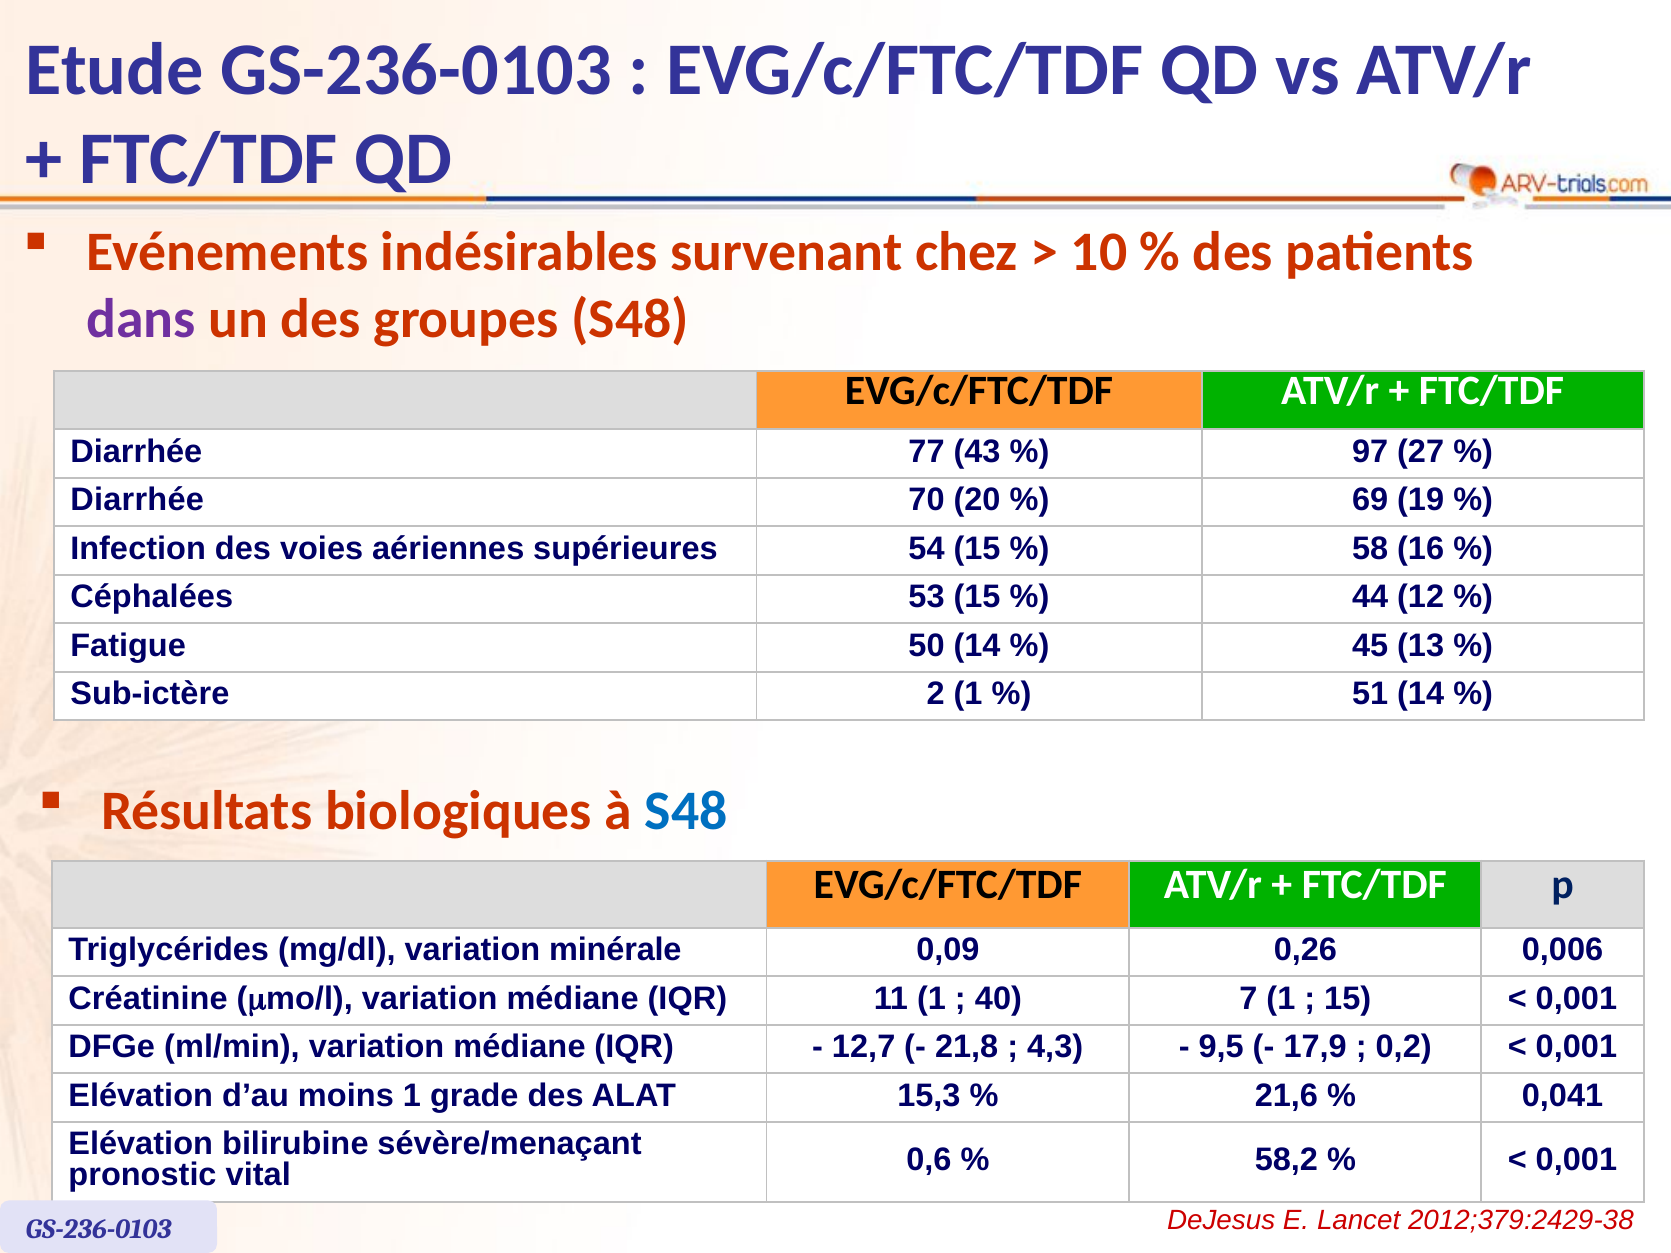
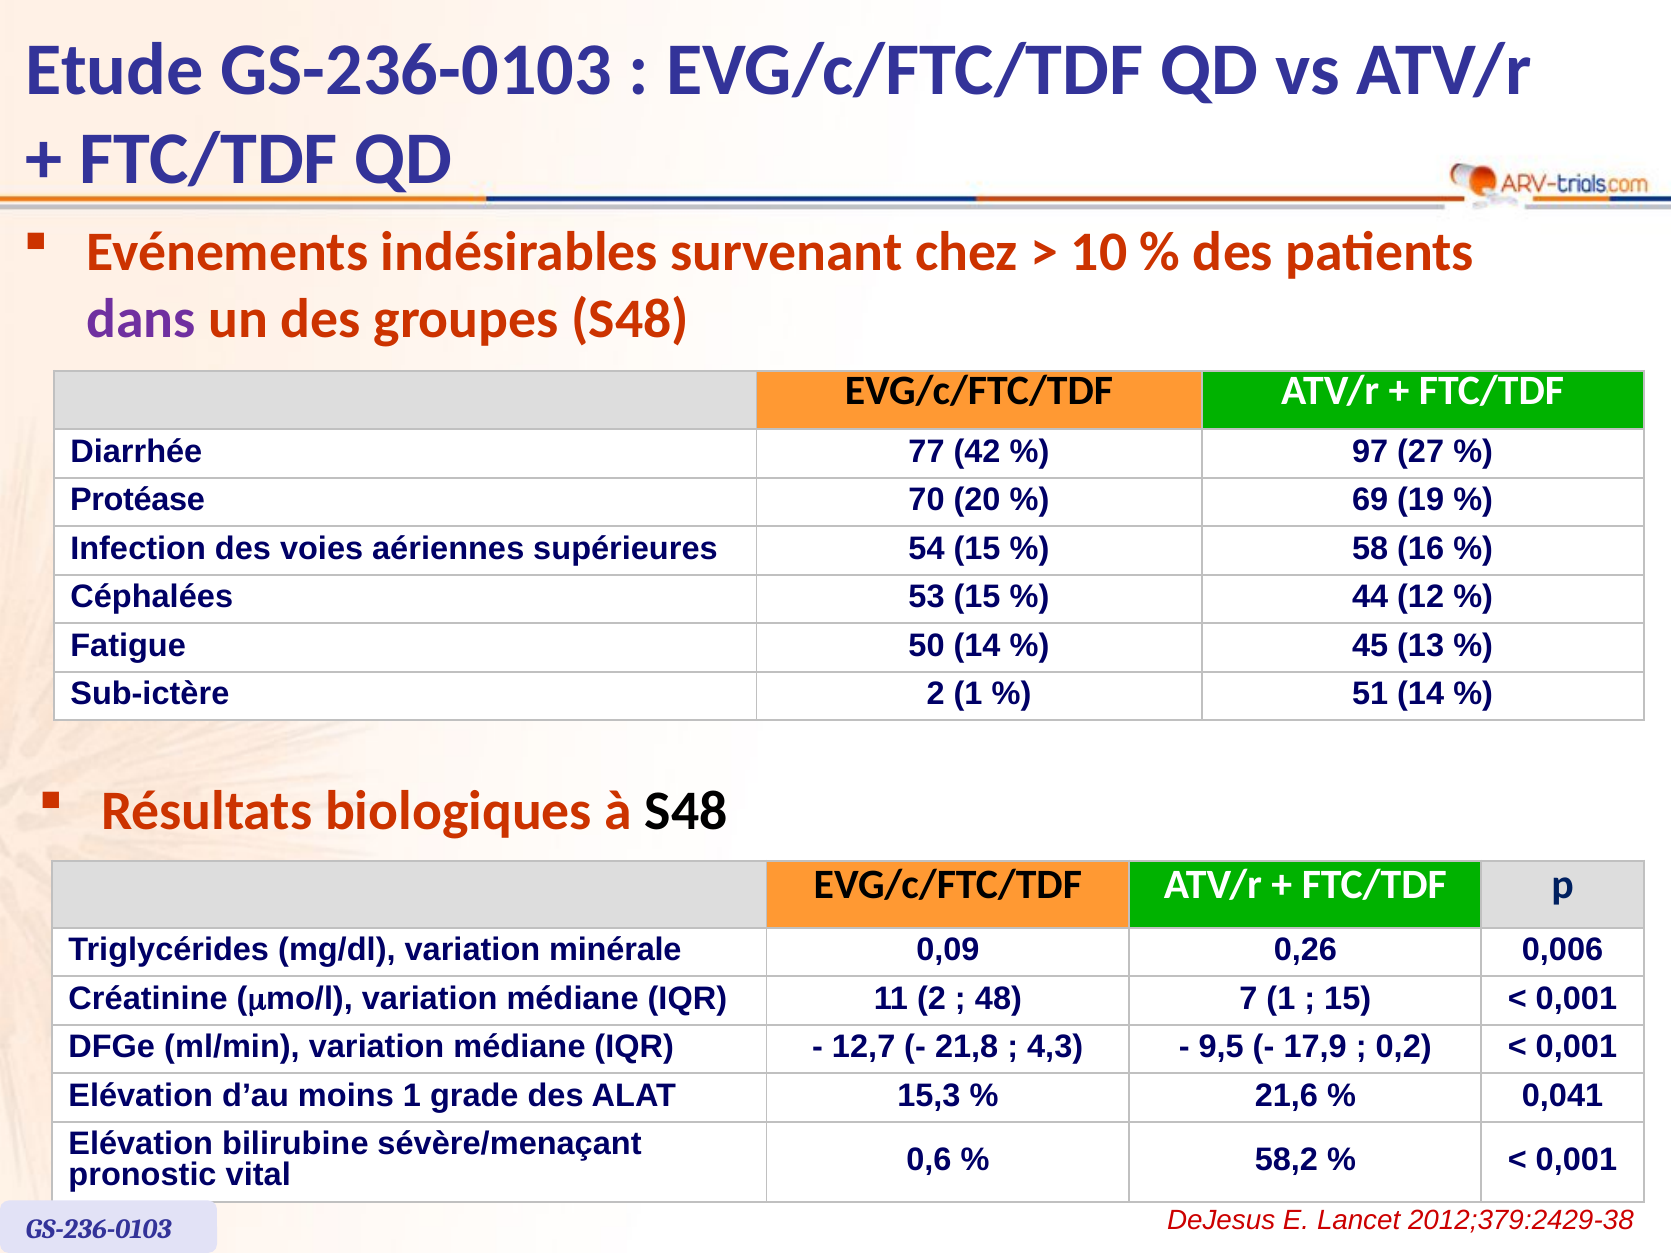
43: 43 -> 42
Diarrhée at (137, 500): Diarrhée -> Protéase
S48 at (686, 812) colour: blue -> black
11 1: 1 -> 2
40: 40 -> 48
